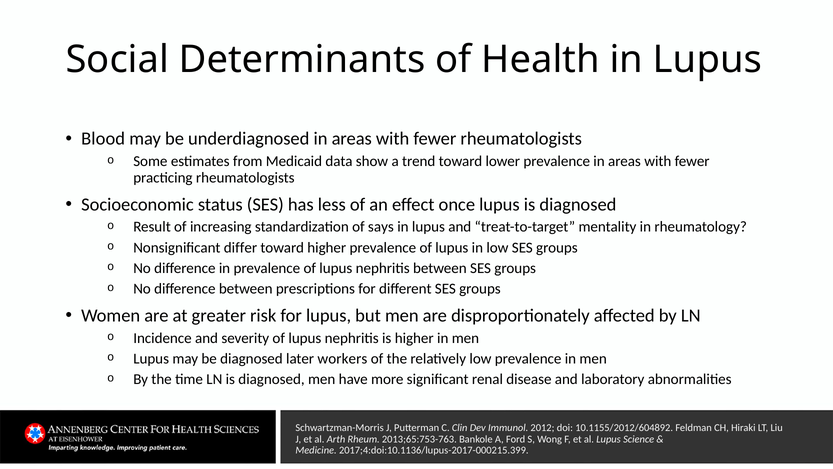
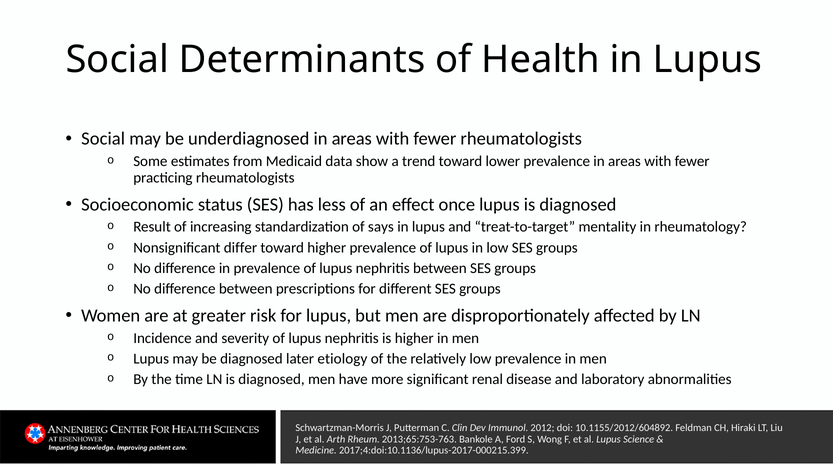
Blood at (103, 139): Blood -> Social
workers: workers -> etiology
